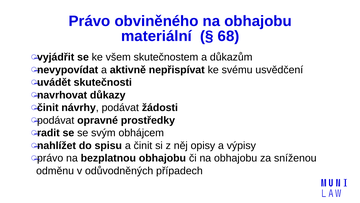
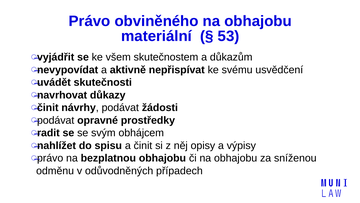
68: 68 -> 53
